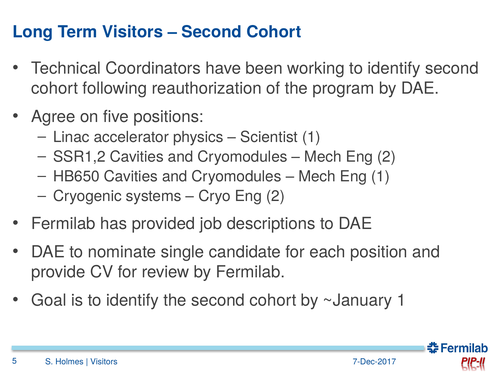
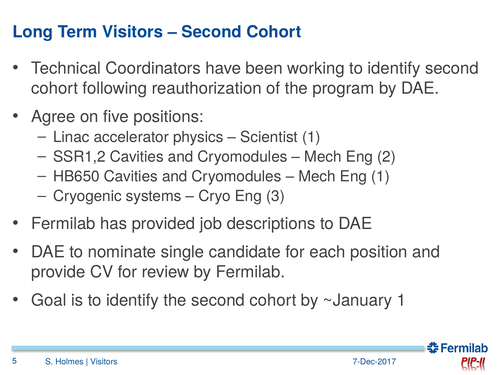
Cryo Eng 2: 2 -> 3
